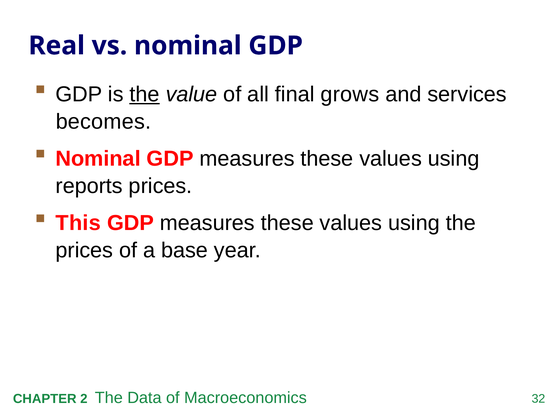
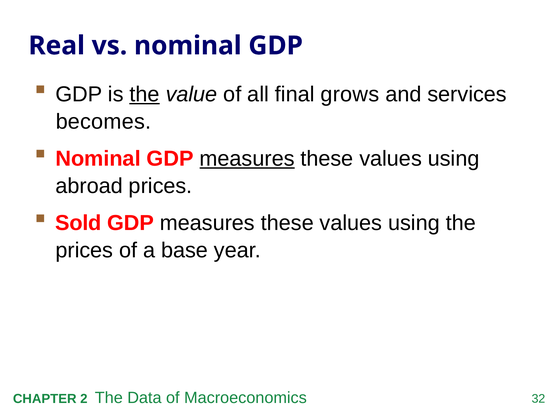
measures at (247, 159) underline: none -> present
reports: reports -> abroad
This: This -> Sold
